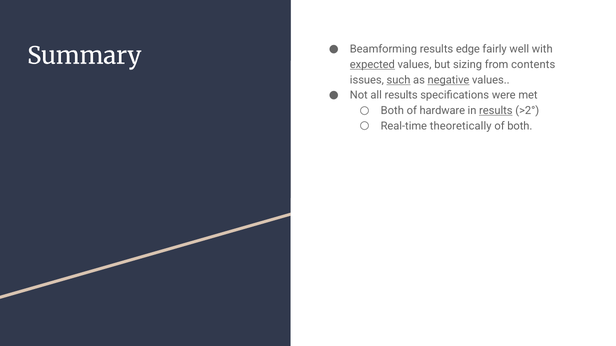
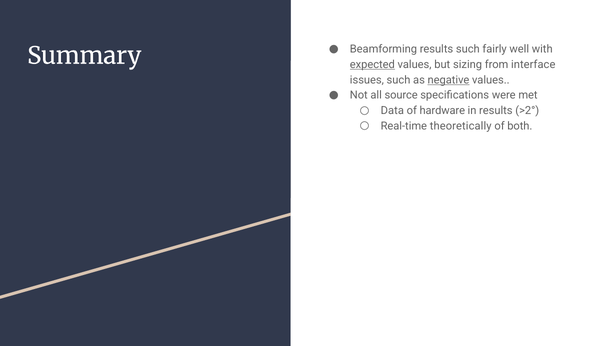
results edge: edge -> such
contents: contents -> interface
such at (399, 80) underline: present -> none
all results: results -> source
Both at (392, 111): Both -> Data
results at (496, 111) underline: present -> none
